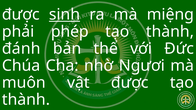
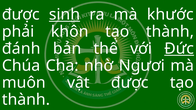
miệng: miệng -> khước
phép: phép -> khôn
Đức underline: none -> present
